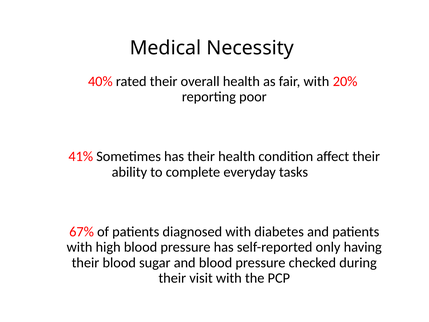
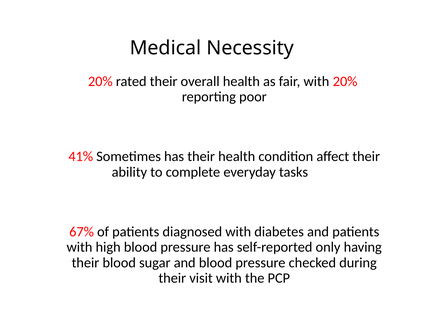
40% at (100, 81): 40% -> 20%
